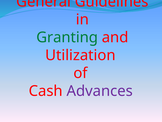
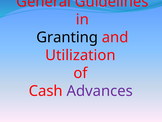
Granting colour: green -> black
